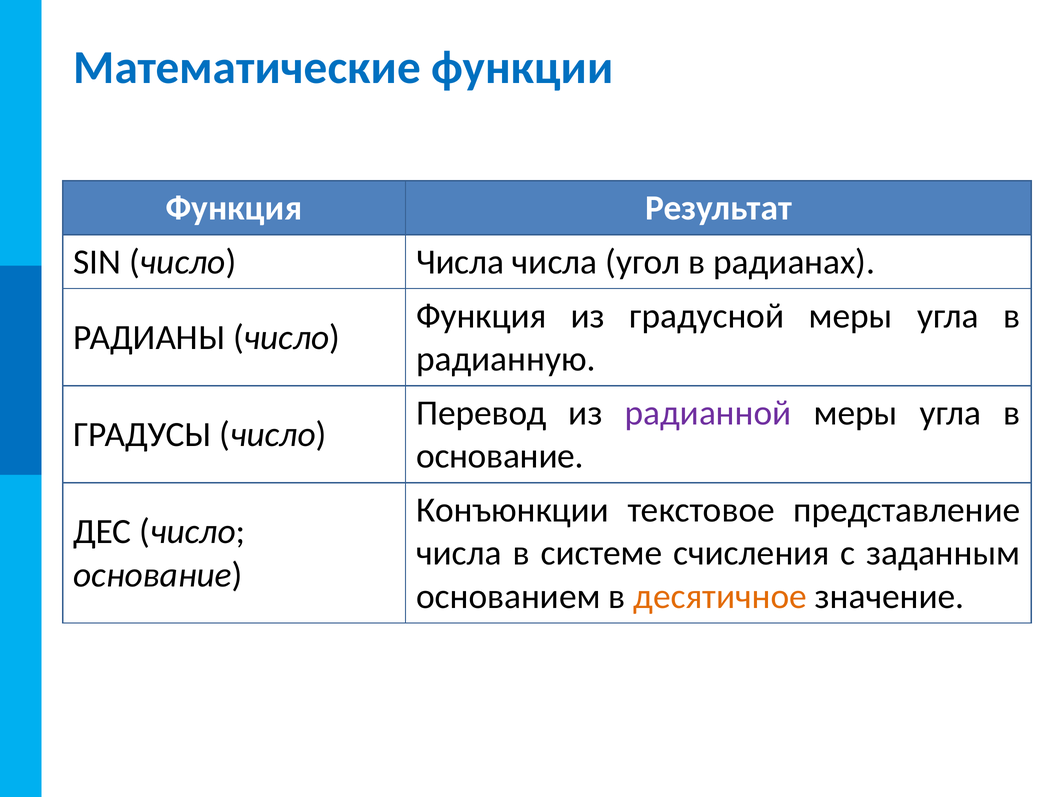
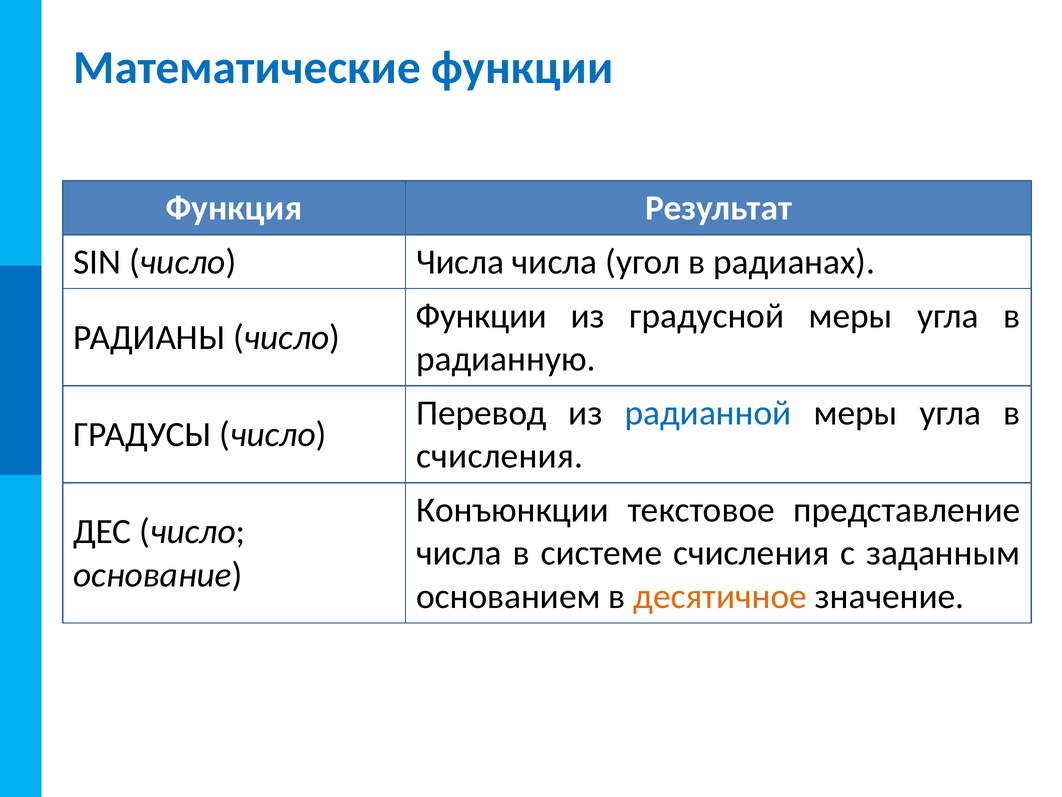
Функция at (481, 316): Функция -> Функции
радианной colour: purple -> blue
основание at (500, 456): основание -> счисления
